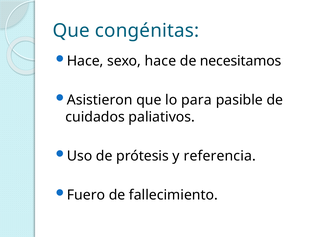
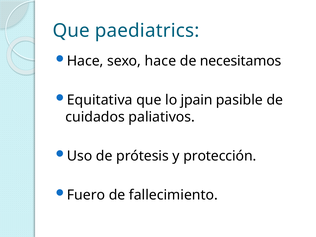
congénitas: congénitas -> paediatrics
Asistieron: Asistieron -> Equitativa
para: para -> jpain
referencia: referencia -> protección
